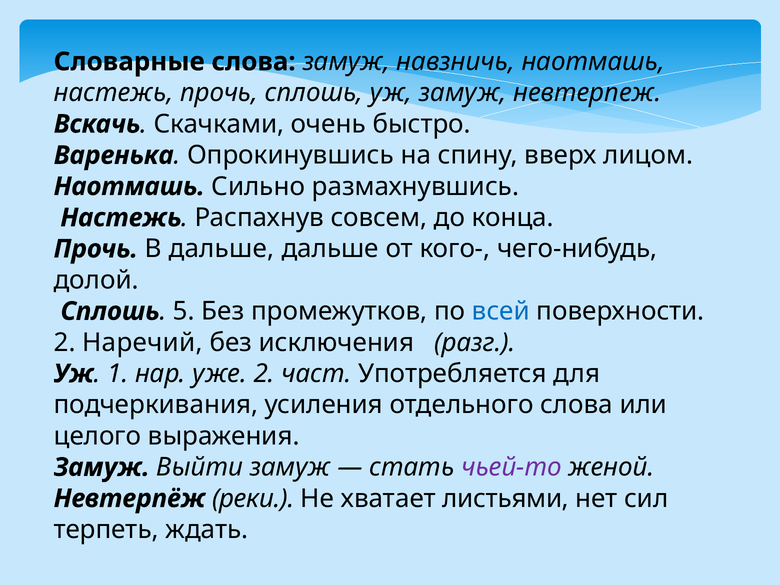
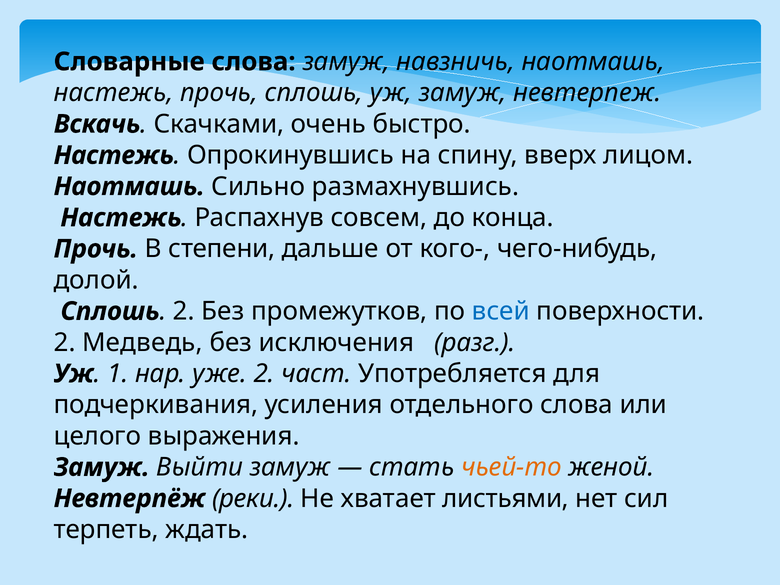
Варенька at (114, 155): Варенька -> Настежь
В дальше: дальше -> степени
5 at (184, 311): 5 -> 2
Наречий: Наречий -> Медведь
чьей-то colour: purple -> orange
